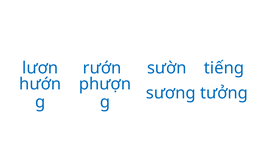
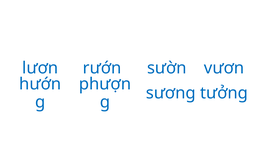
tiếng: tiếng -> vươn
